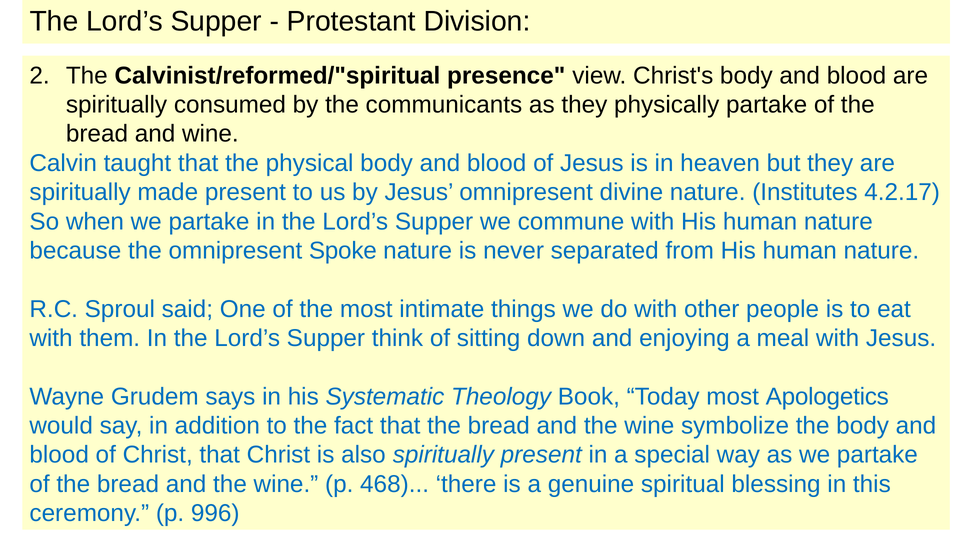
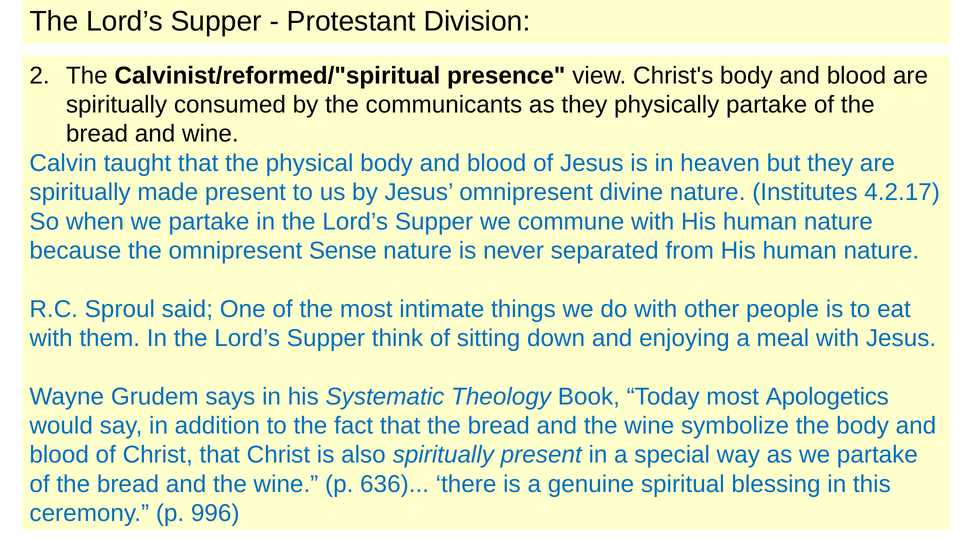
Spoke: Spoke -> Sense
468: 468 -> 636
